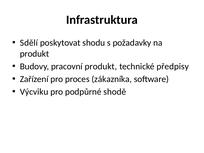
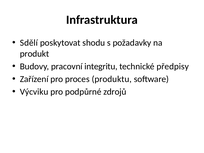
pracovní produkt: produkt -> integritu
zákazníka: zákazníka -> produktu
shodě: shodě -> zdrojů
